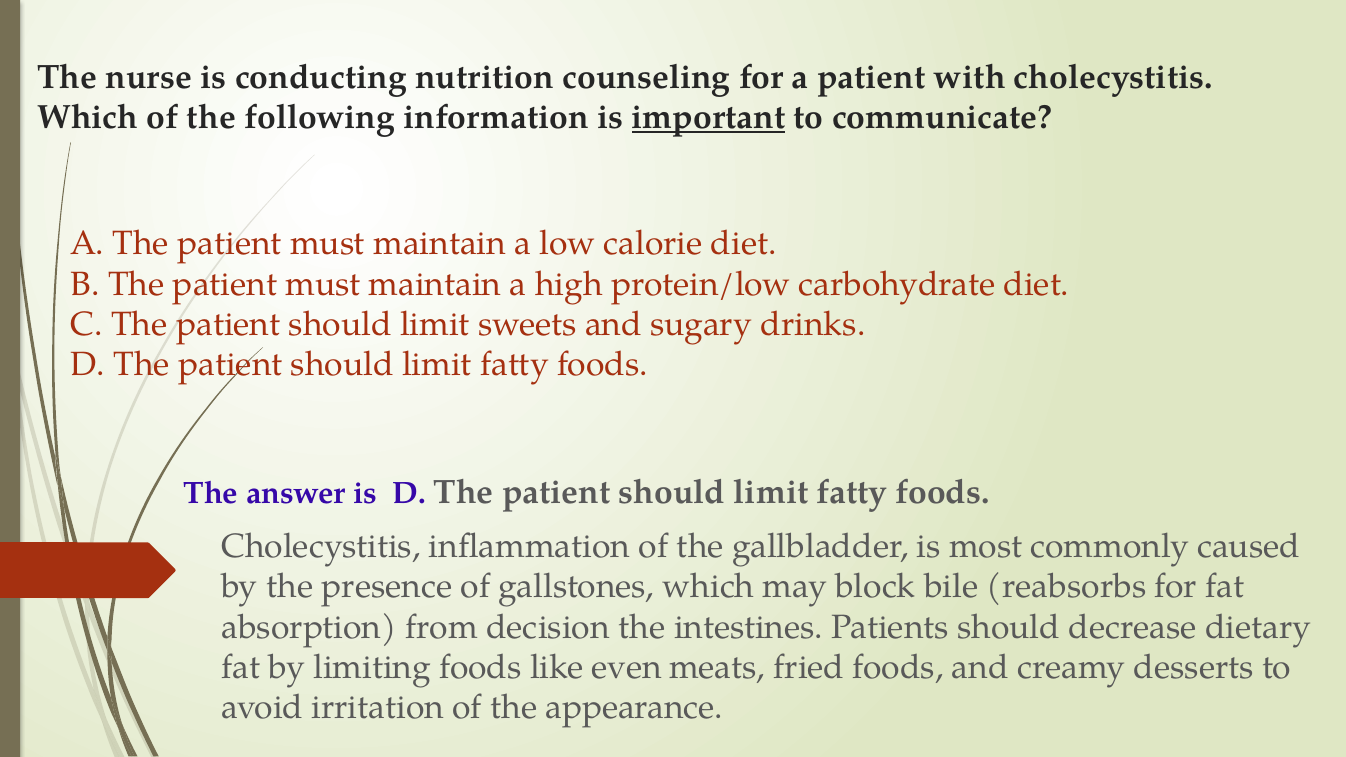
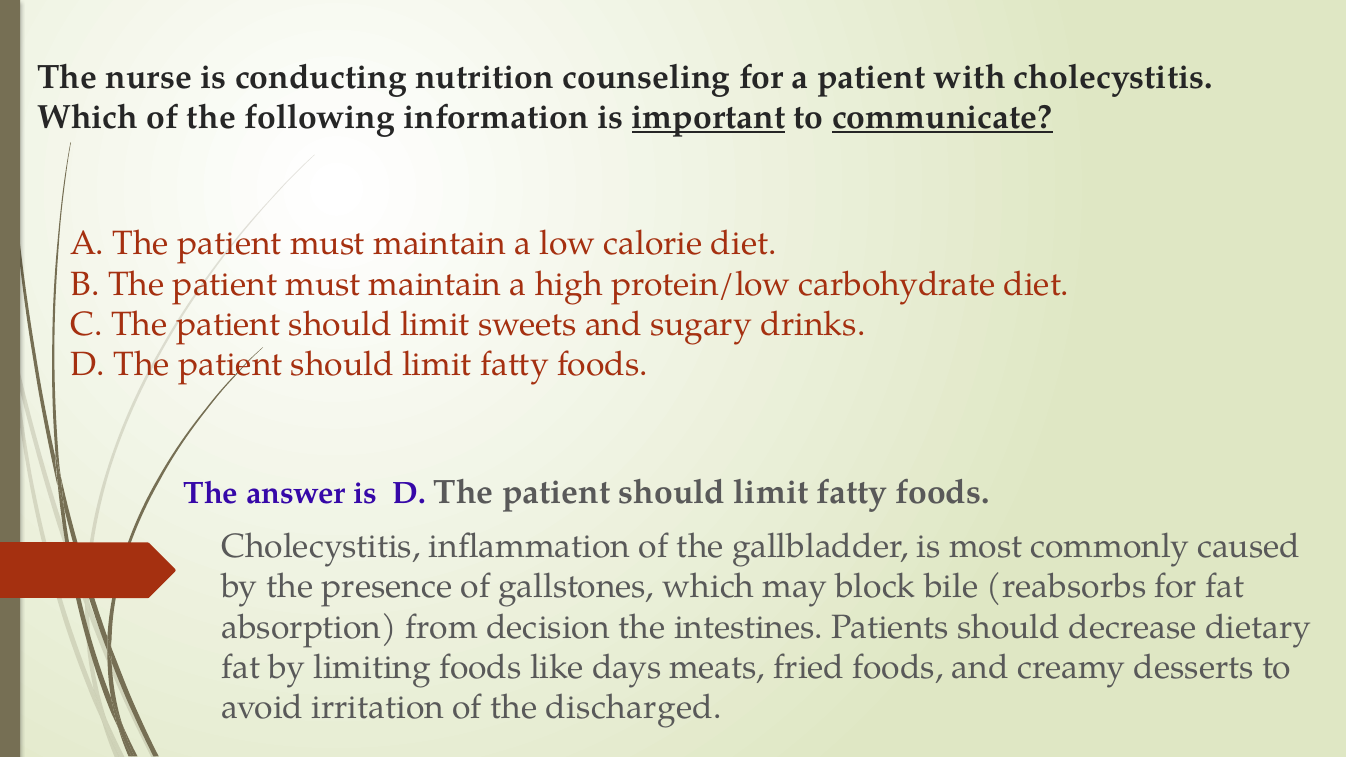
communicate underline: none -> present
even: even -> days
appearance: appearance -> discharged
